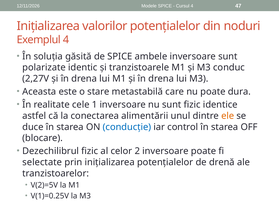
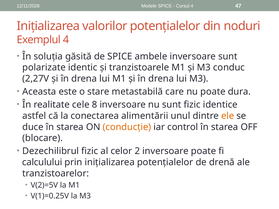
1: 1 -> 8
conducție colour: blue -> orange
selectate: selectate -> calculului
